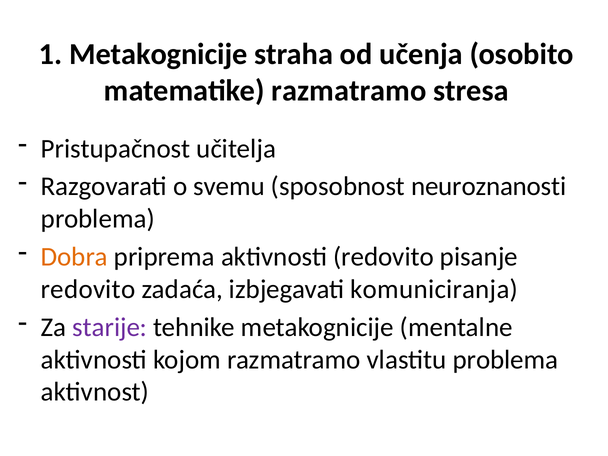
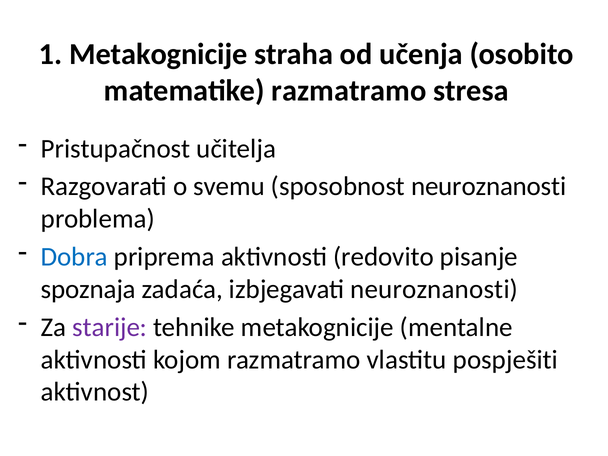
Dobra colour: orange -> blue
redovito at (88, 289): redovito -> spoznaja
izbjegavati komuniciranja: komuniciranja -> neuroznanosti
vlastitu problema: problema -> pospješiti
